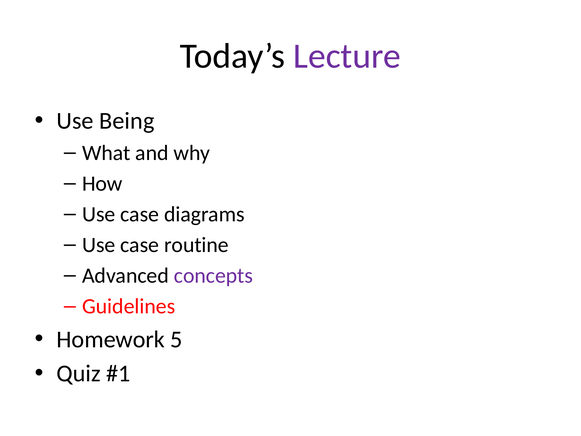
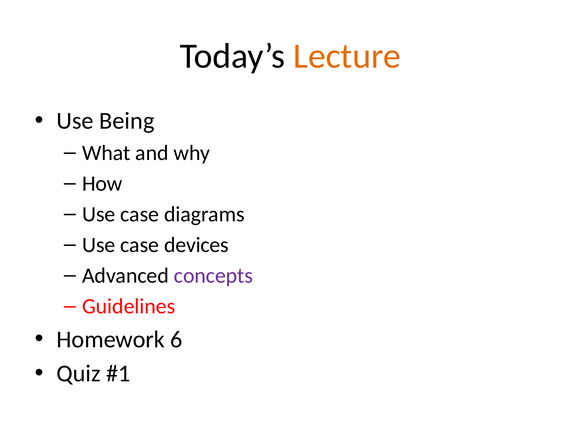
Lecture colour: purple -> orange
routine: routine -> devices
5: 5 -> 6
